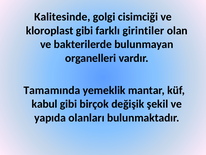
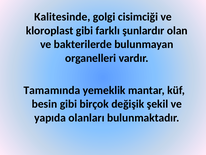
girintiler: girintiler -> şunlardır
kabul: kabul -> besin
